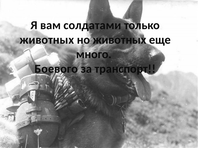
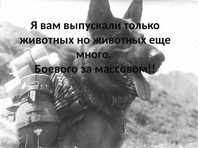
солдатами: солдатами -> выпускали
транспорт: транспорт -> массовом
